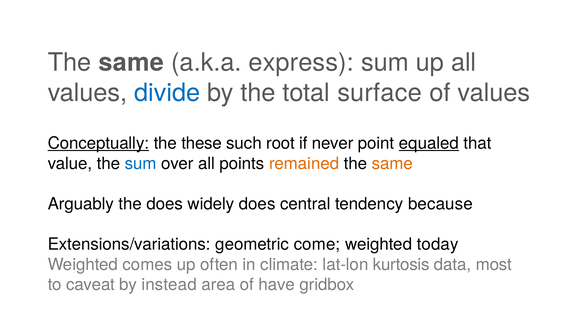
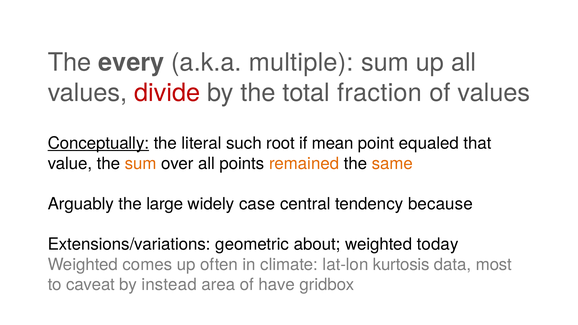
same at (131, 62): same -> every
express: express -> multiple
divide colour: blue -> red
surface: surface -> fraction
these: these -> literal
never: never -> mean
equaled underline: present -> none
sum at (141, 164) colour: blue -> orange
the does: does -> large
widely does: does -> case
come: come -> about
